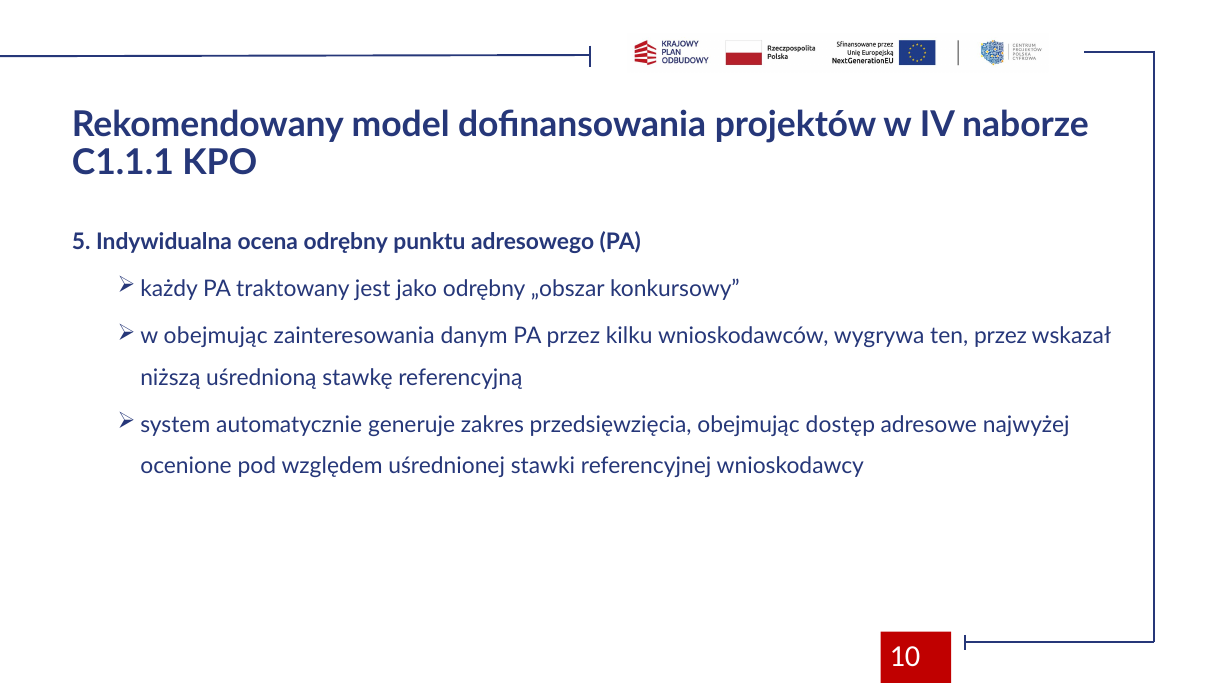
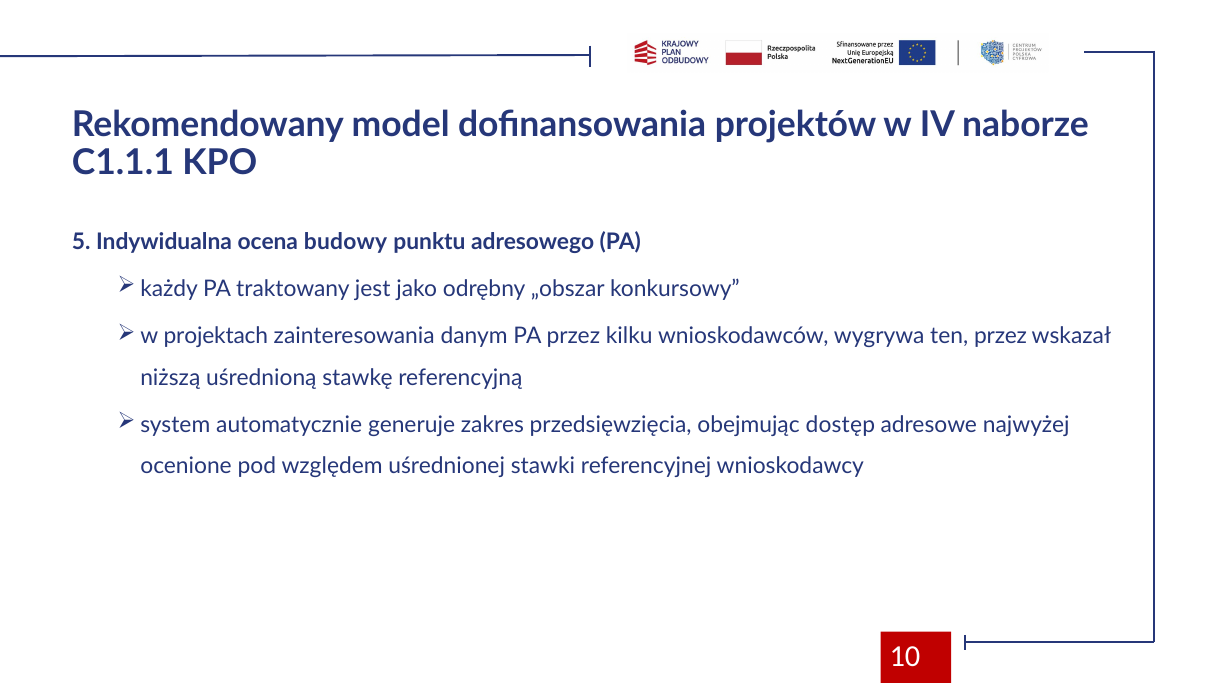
ocena odrębny: odrębny -> budowy
w obejmując: obejmując -> projektach
